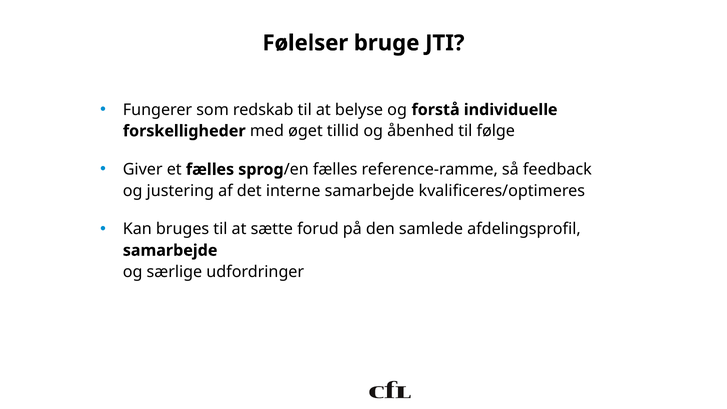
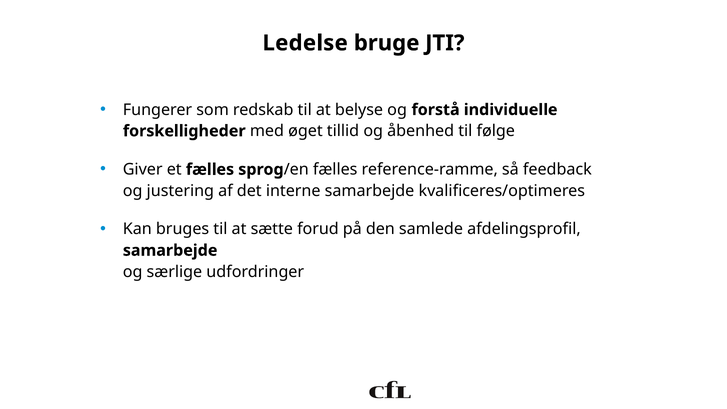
Følelser: Følelser -> Ledelse
